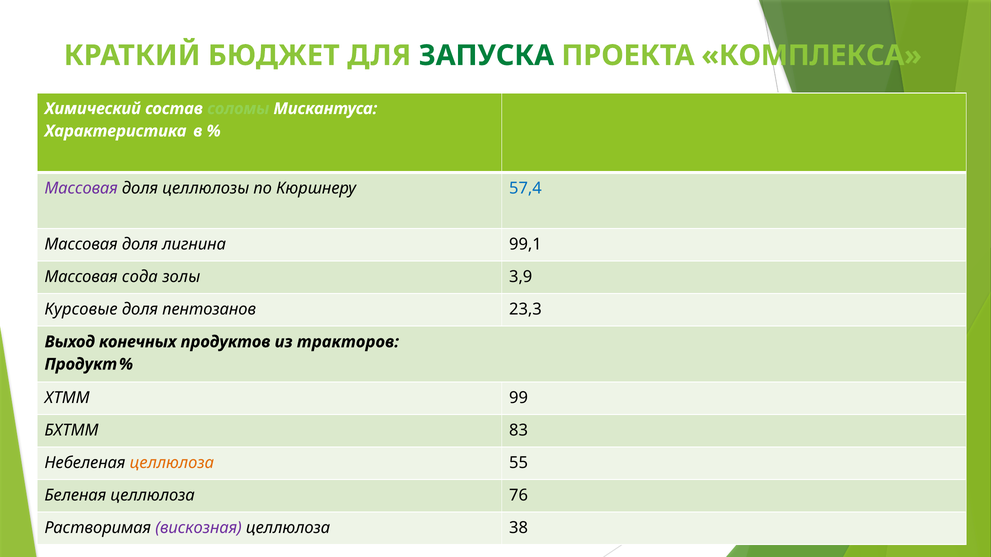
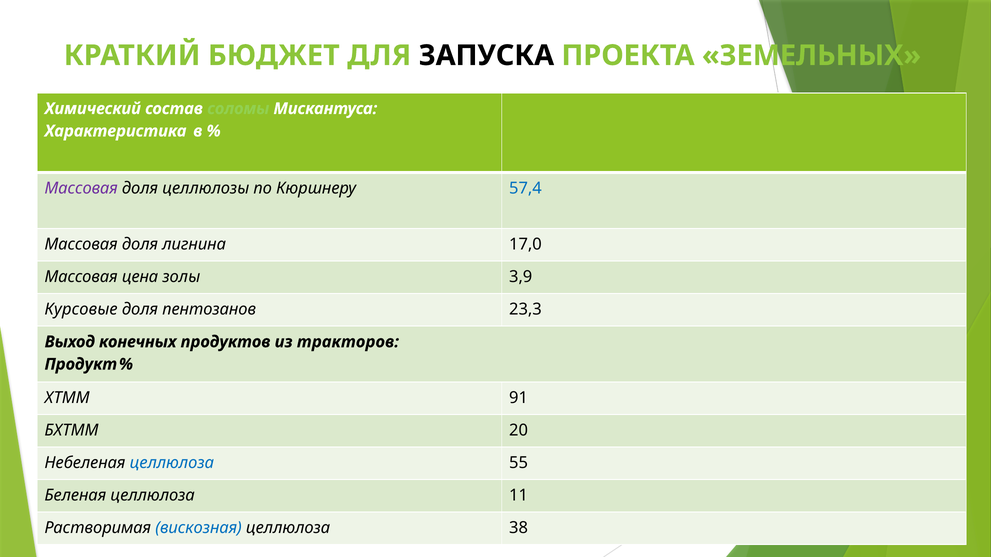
ЗАПУСКА colour: green -> black
КОМПЛЕКСА: КОМПЛЕКСА -> ЗЕМЕЛЬНЫХ
99,1: 99,1 -> 17,0
сода: сода -> цена
99: 99 -> 91
83: 83 -> 20
целлюлоза at (172, 463) colour: orange -> blue
76: 76 -> 11
вискозная colour: purple -> blue
